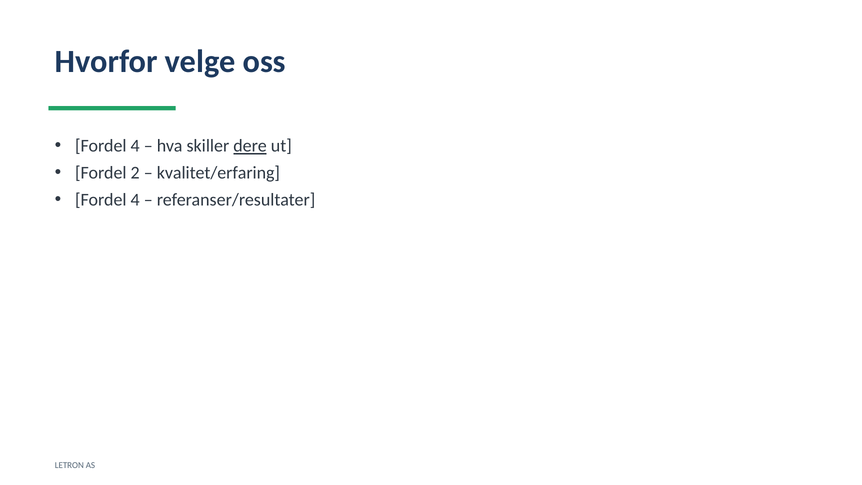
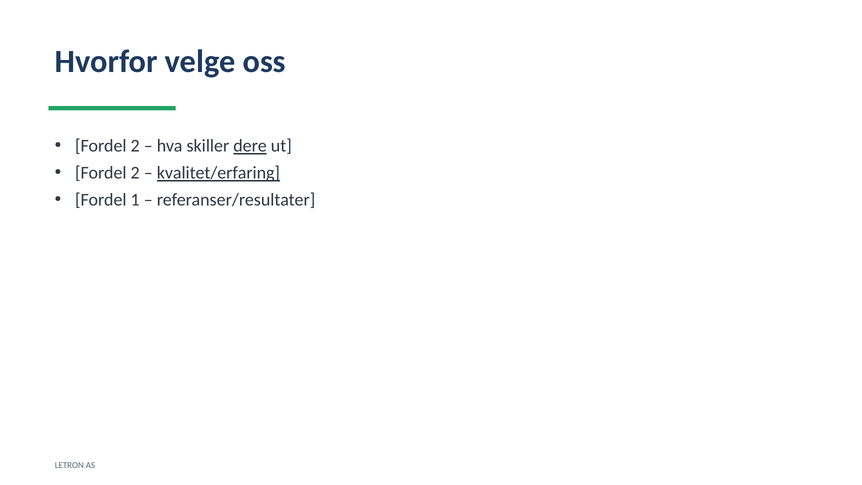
4 at (135, 146): 4 -> 2
kvalitet/erfaring underline: none -> present
4 at (135, 200): 4 -> 1
